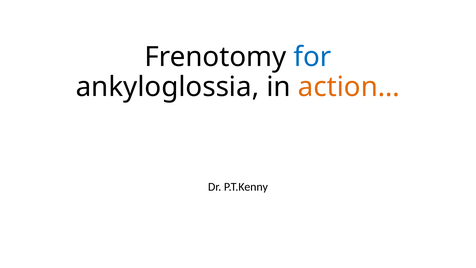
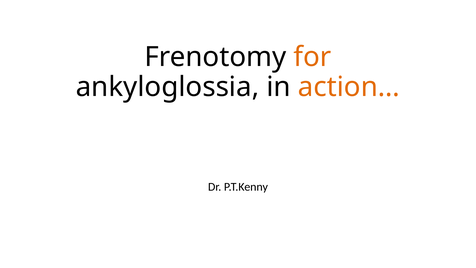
for colour: blue -> orange
